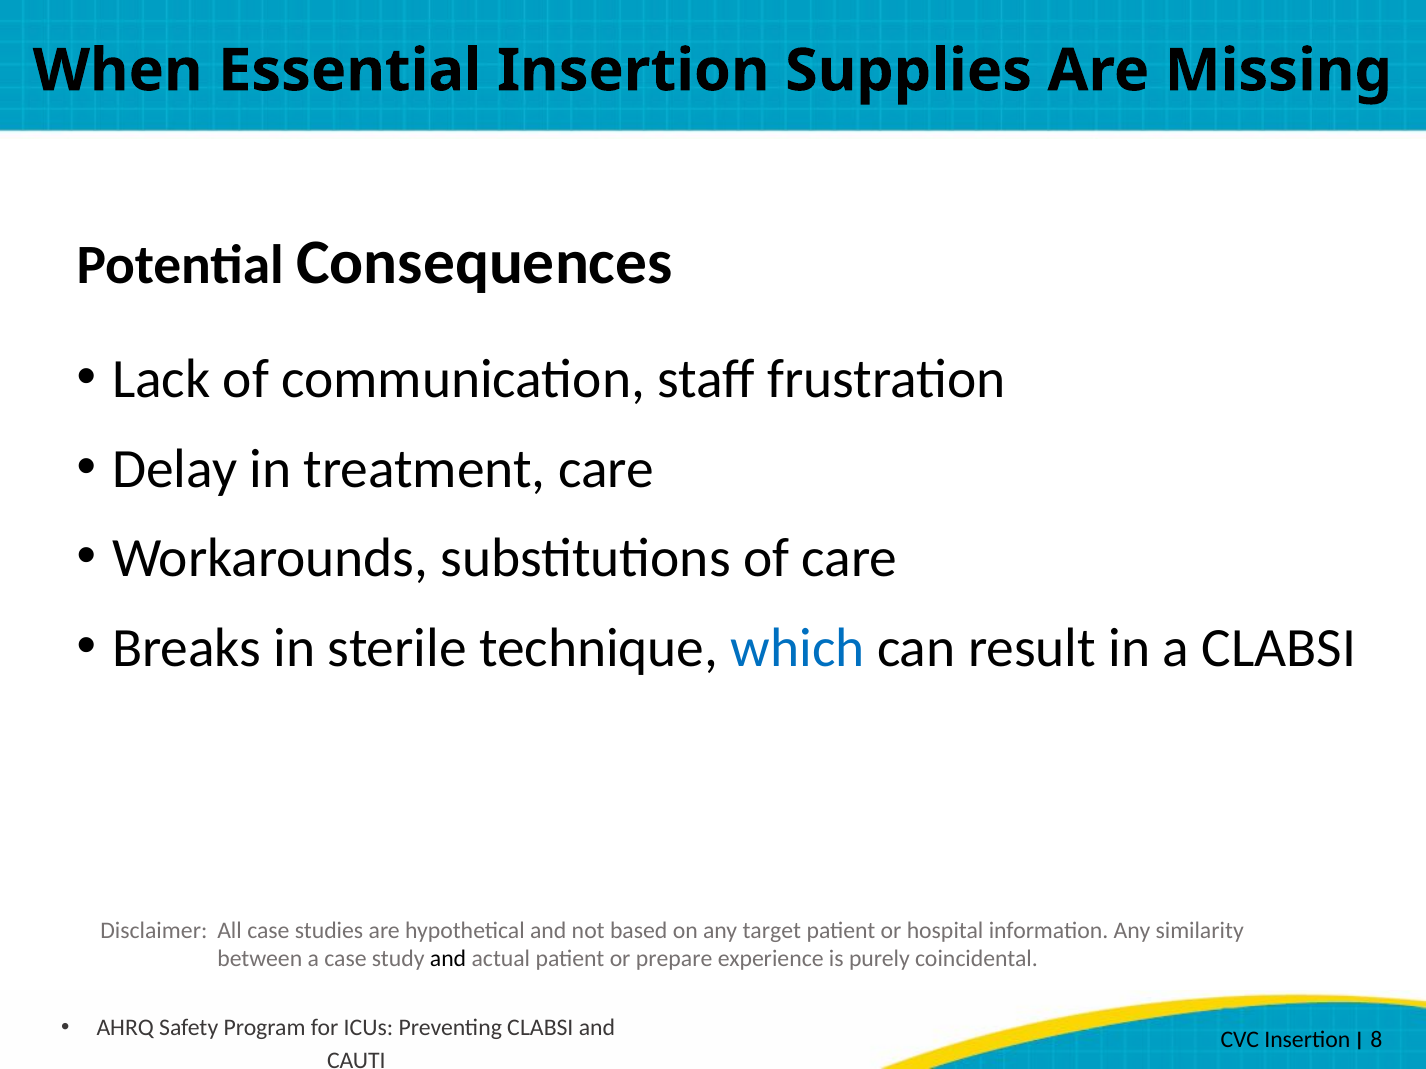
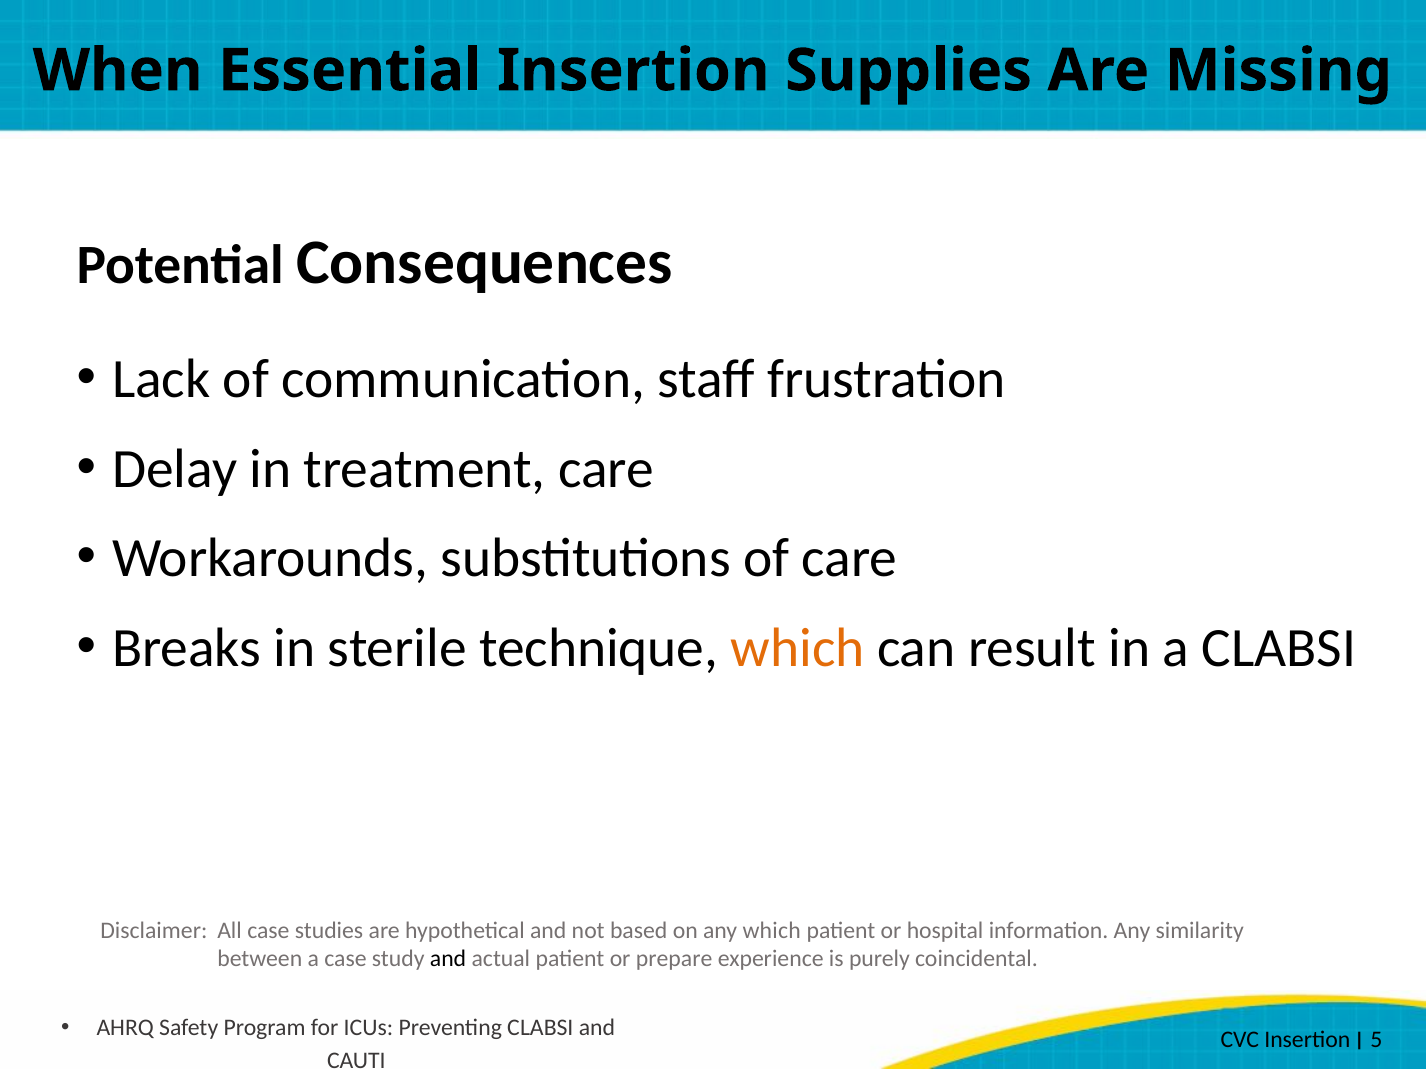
which at (798, 648) colour: blue -> orange
any target: target -> which
8: 8 -> 5
